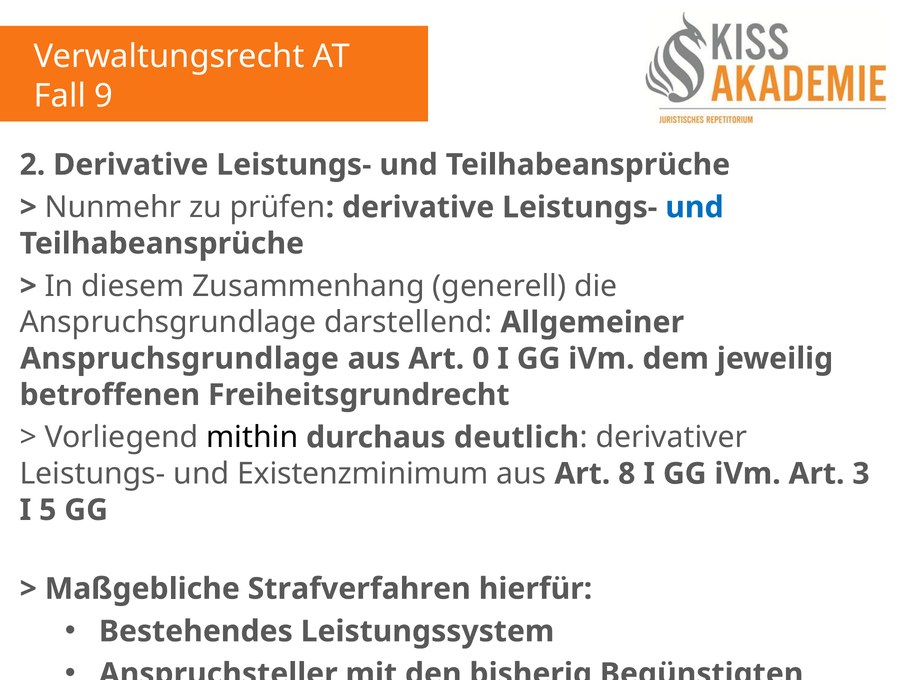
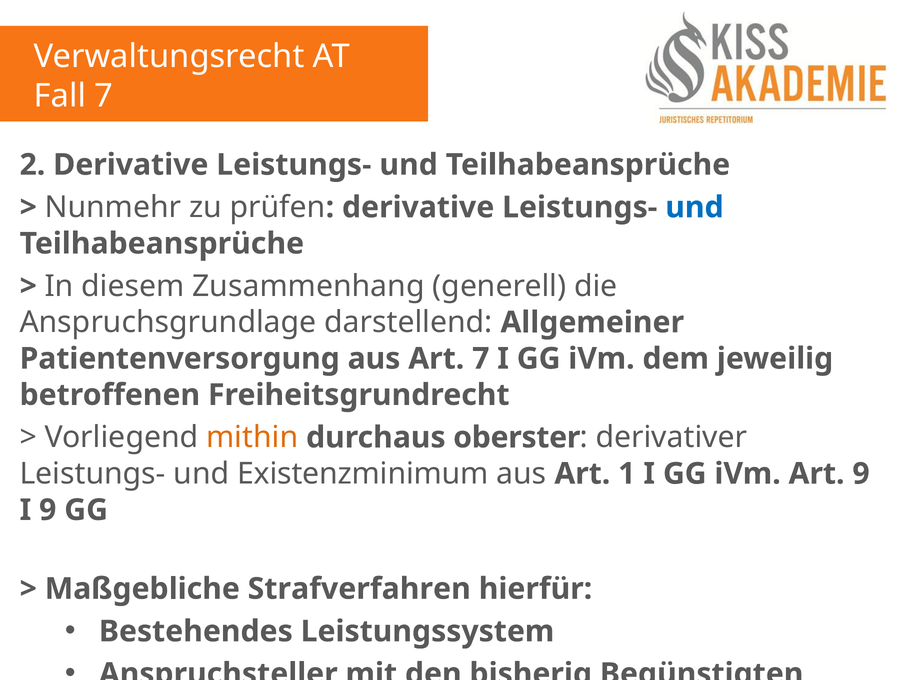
Fall 9: 9 -> 7
Anspruchsgrundlage at (179, 358): Anspruchsgrundlage -> Patientenversorgung
Art 0: 0 -> 7
mithin colour: black -> orange
deutlich: deutlich -> oberster
8: 8 -> 1
Art 3: 3 -> 9
I 5: 5 -> 9
